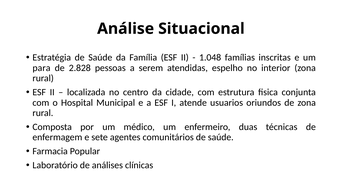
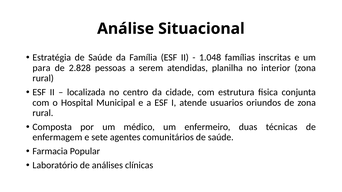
espelho: espelho -> planilha
